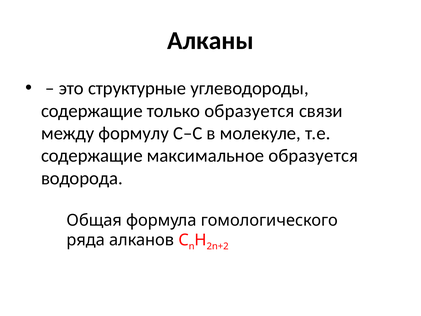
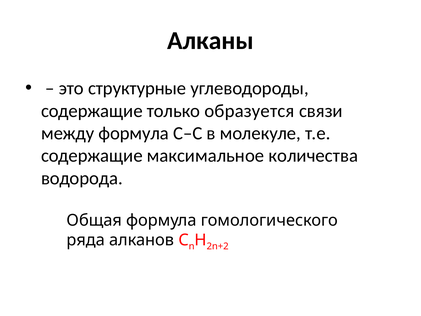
между формулу: формулу -> формула
максимальное образуется: образуется -> количества
